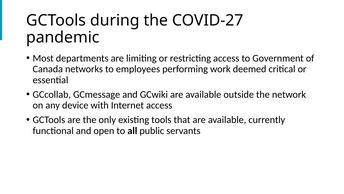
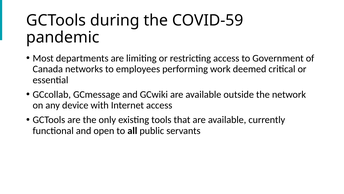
COVID-27: COVID-27 -> COVID-59
